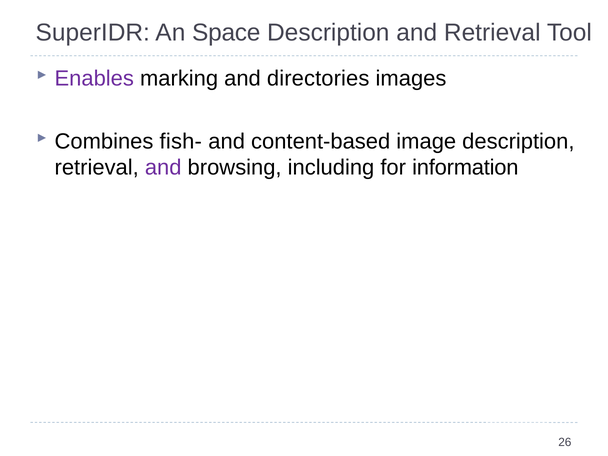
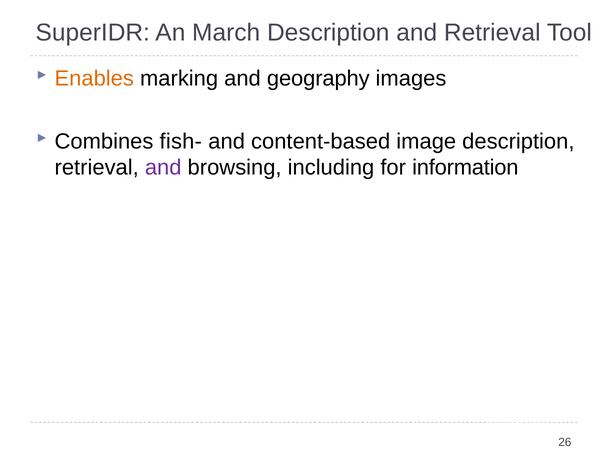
Space: Space -> March
Enables colour: purple -> orange
directories: directories -> geography
